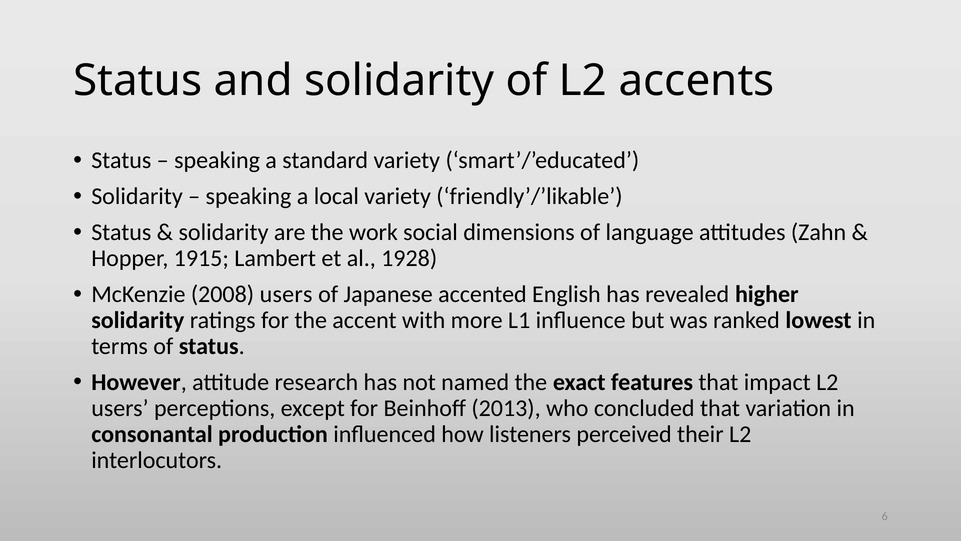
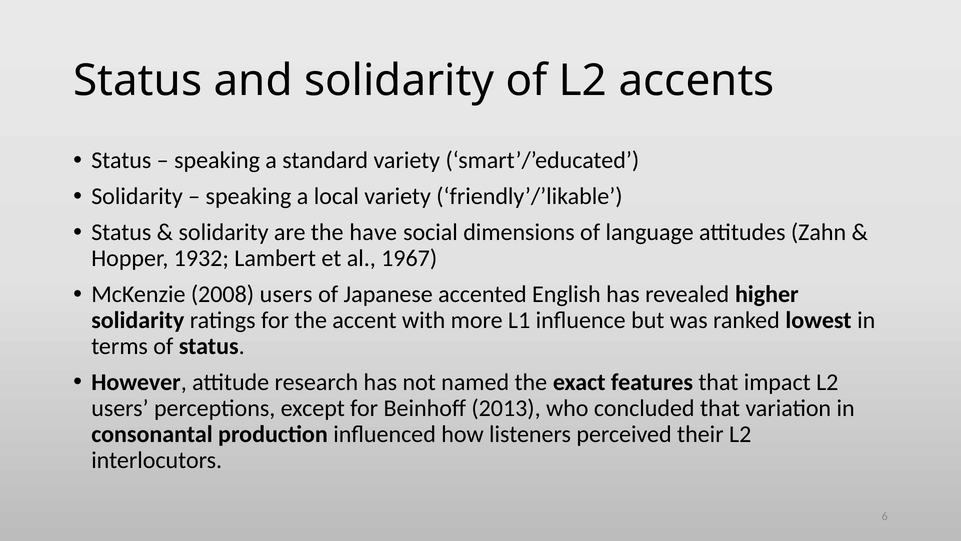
work: work -> have
1915: 1915 -> 1932
1928: 1928 -> 1967
